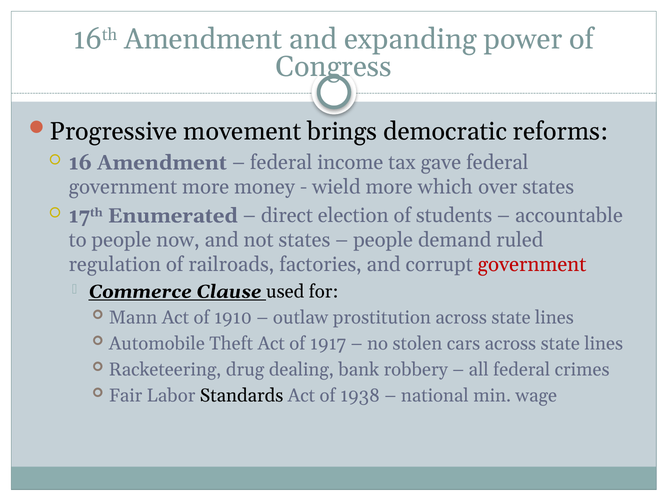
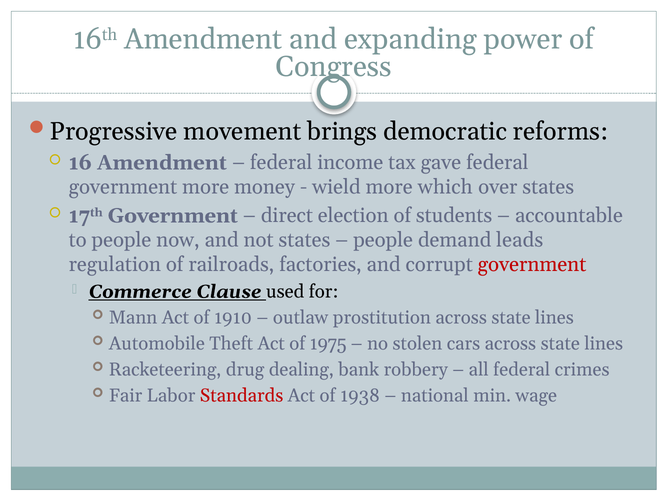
17th Enumerated: Enumerated -> Government
ruled: ruled -> leads
1917: 1917 -> 1975
Standards colour: black -> red
